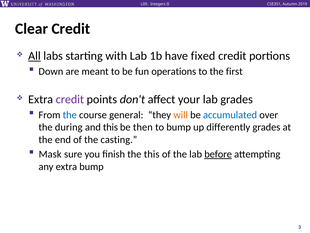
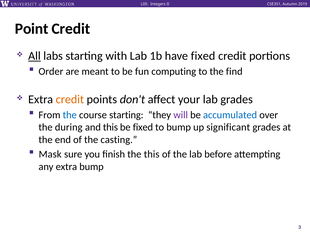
Clear: Clear -> Point
Down: Down -> Order
operations: operations -> computing
first: first -> find
credit at (70, 99) colour: purple -> orange
course general: general -> starting
will colour: orange -> purple
be then: then -> fixed
differently: differently -> significant
before underline: present -> none
